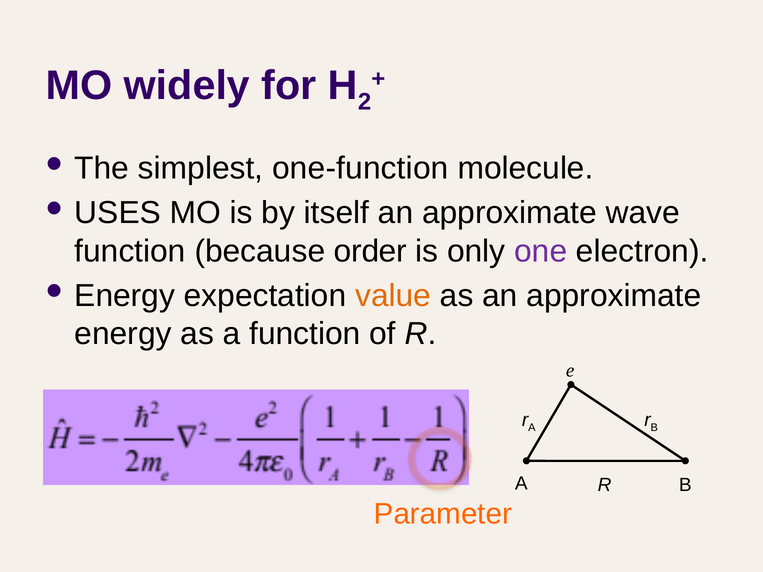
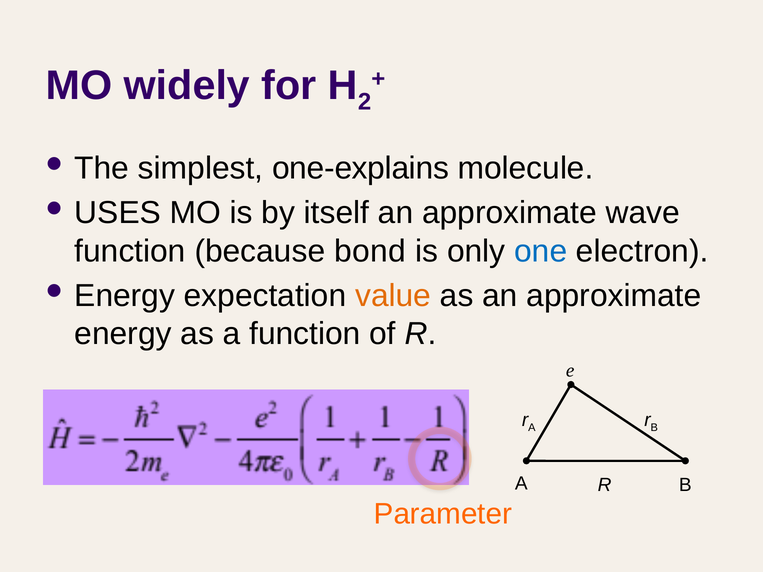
one-function: one-function -> one-explains
order: order -> bond
one colour: purple -> blue
